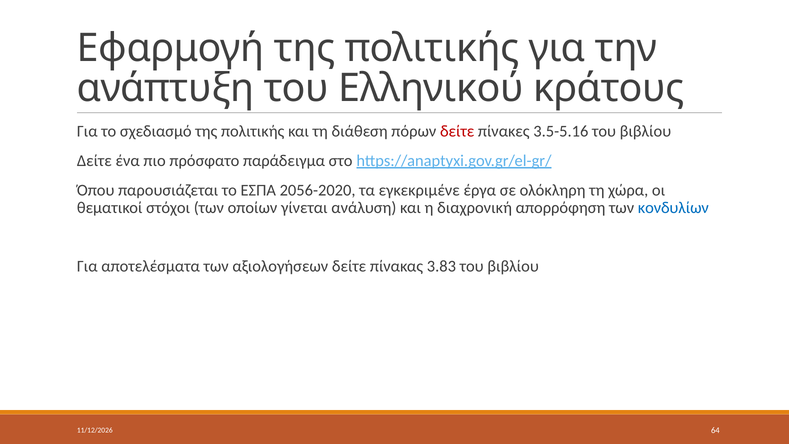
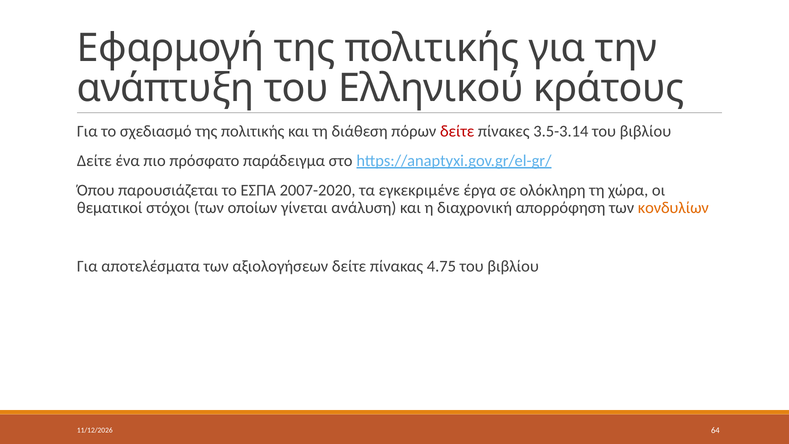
3.5-5.16: 3.5-5.16 -> 3.5-3.14
2056-2020: 2056-2020 -> 2007-2020
κονδυλίων colour: blue -> orange
3.83: 3.83 -> 4.75
